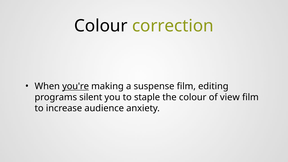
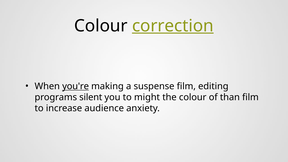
correction underline: none -> present
staple: staple -> might
view: view -> than
